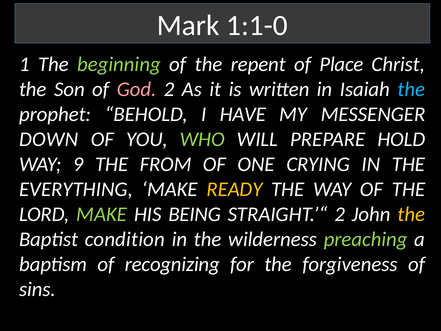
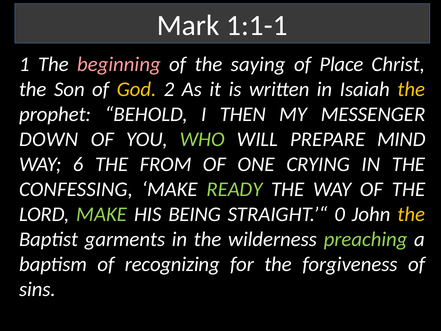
1:1-0: 1:1-0 -> 1:1-1
beginning colour: light green -> pink
repent: repent -> saying
God colour: pink -> yellow
the at (411, 89) colour: light blue -> yellow
HAVE: HAVE -> THEN
HOLD: HOLD -> MIND
9: 9 -> 6
EVERYTHING: EVERYTHING -> CONFESSING
READY colour: yellow -> light green
STRAIGHT.’“ 2: 2 -> 0
condition: condition -> garments
